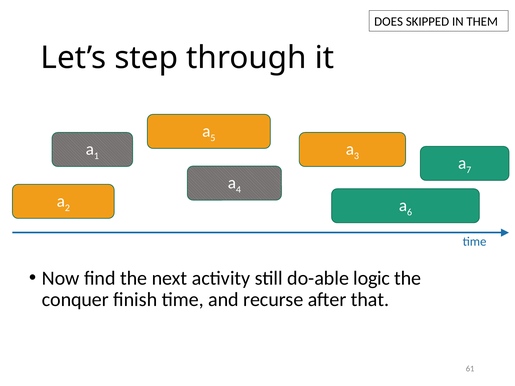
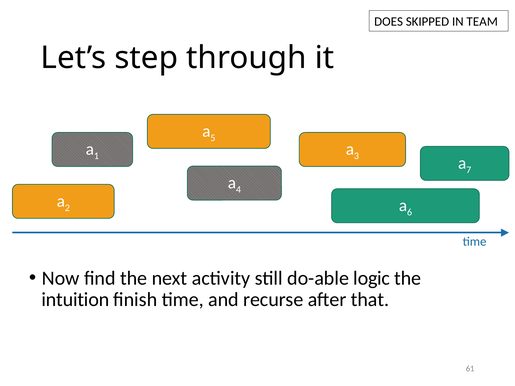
THEM: THEM -> TEAM
conquer: conquer -> intuition
